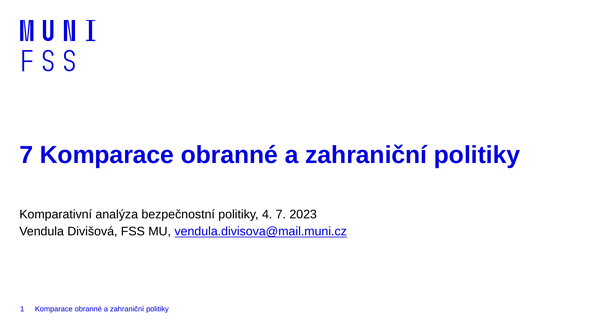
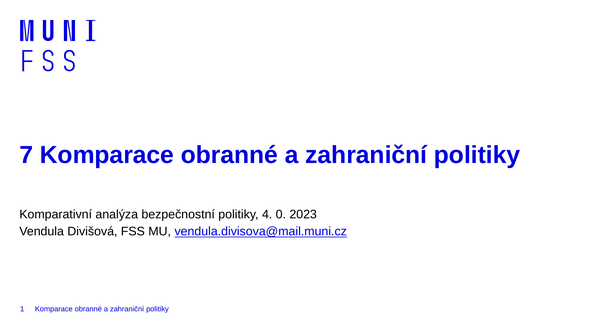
4 7: 7 -> 0
